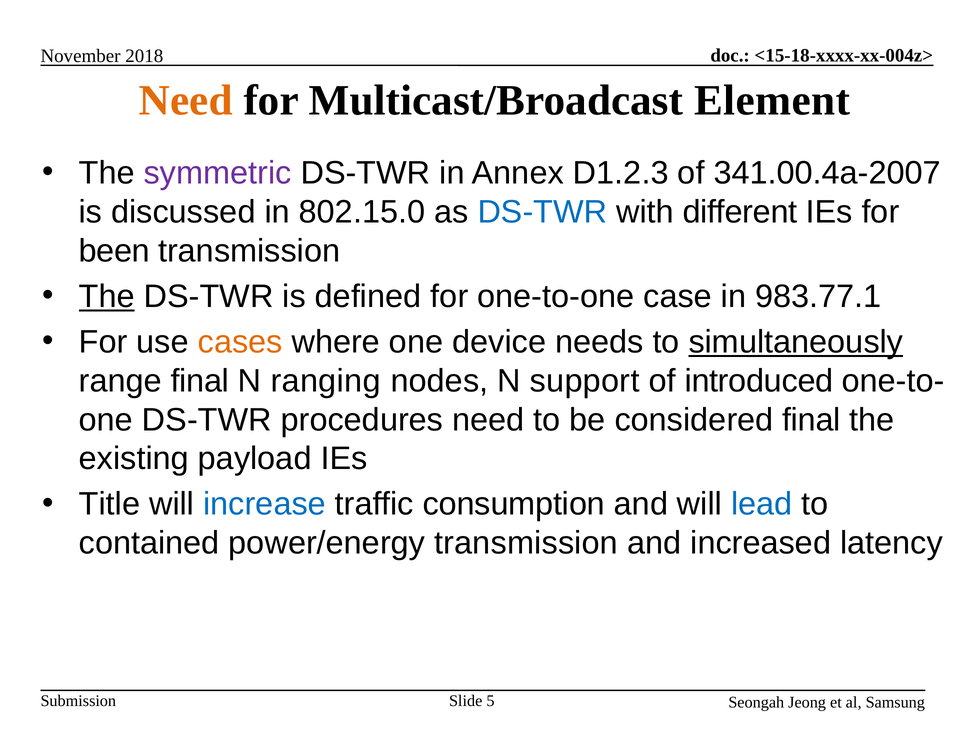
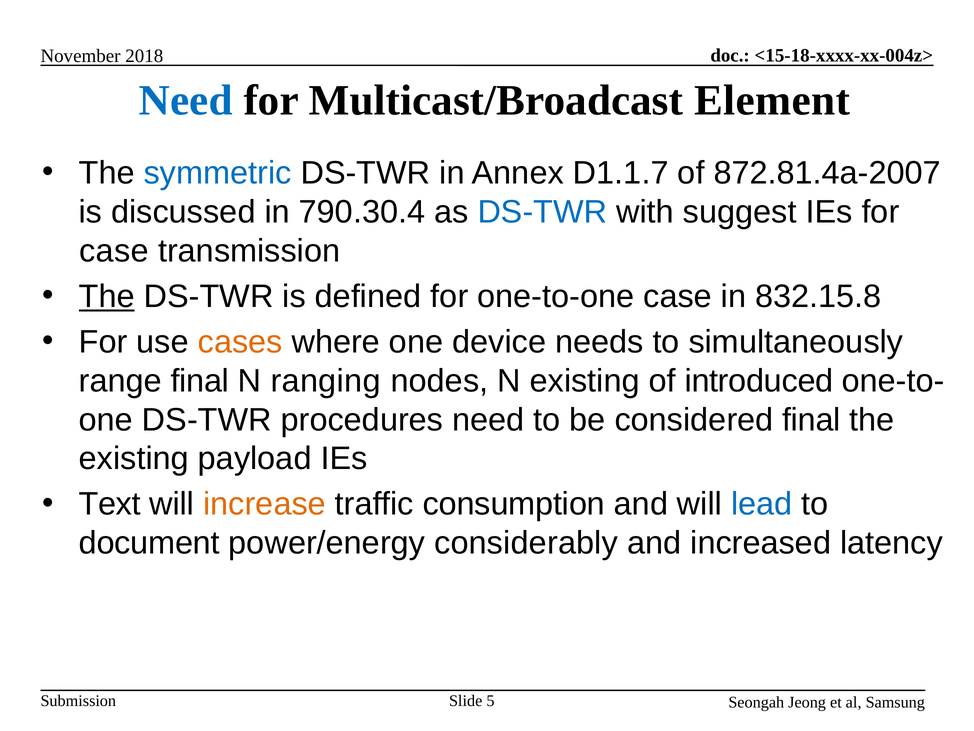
Need at (186, 100) colour: orange -> blue
symmetric colour: purple -> blue
D1.2.3: D1.2.3 -> D1.1.7
341.00.4a-2007: 341.00.4a-2007 -> 872.81.4a-2007
802.15.0: 802.15.0 -> 790.30.4
different: different -> suggest
been at (114, 251): been -> case
983.77.1: 983.77.1 -> 832.15.8
simultaneously underline: present -> none
N support: support -> existing
Title: Title -> Text
increase colour: blue -> orange
contained: contained -> document
power/energy transmission: transmission -> considerably
